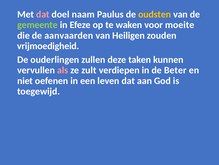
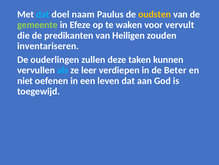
dat at (43, 14) colour: pink -> light blue
moeite: moeite -> vervult
aanvaarden: aanvaarden -> predikanten
vrijmoedigheid: vrijmoedigheid -> inventariseren
als colour: pink -> light blue
zult: zult -> leer
